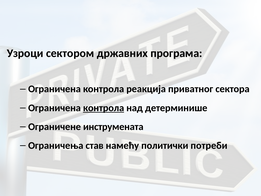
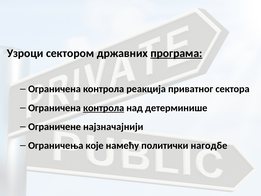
програма underline: none -> present
инструмената: инструмената -> најзначајнији
став: став -> које
потреби: потреби -> нагодбе
